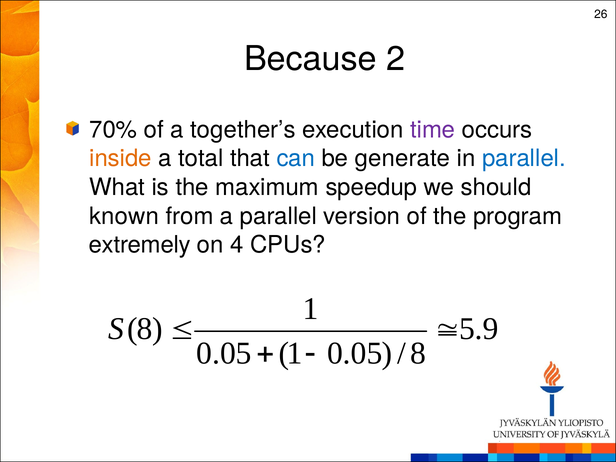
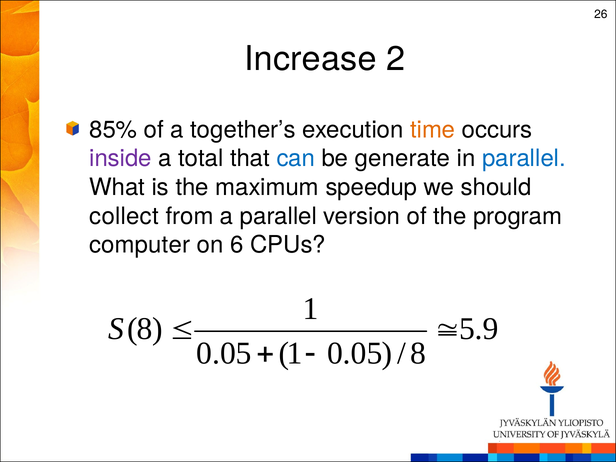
Because: Because -> Increase
70%: 70% -> 85%
time colour: purple -> orange
inside colour: orange -> purple
known: known -> collect
extremely: extremely -> computer
4: 4 -> 6
